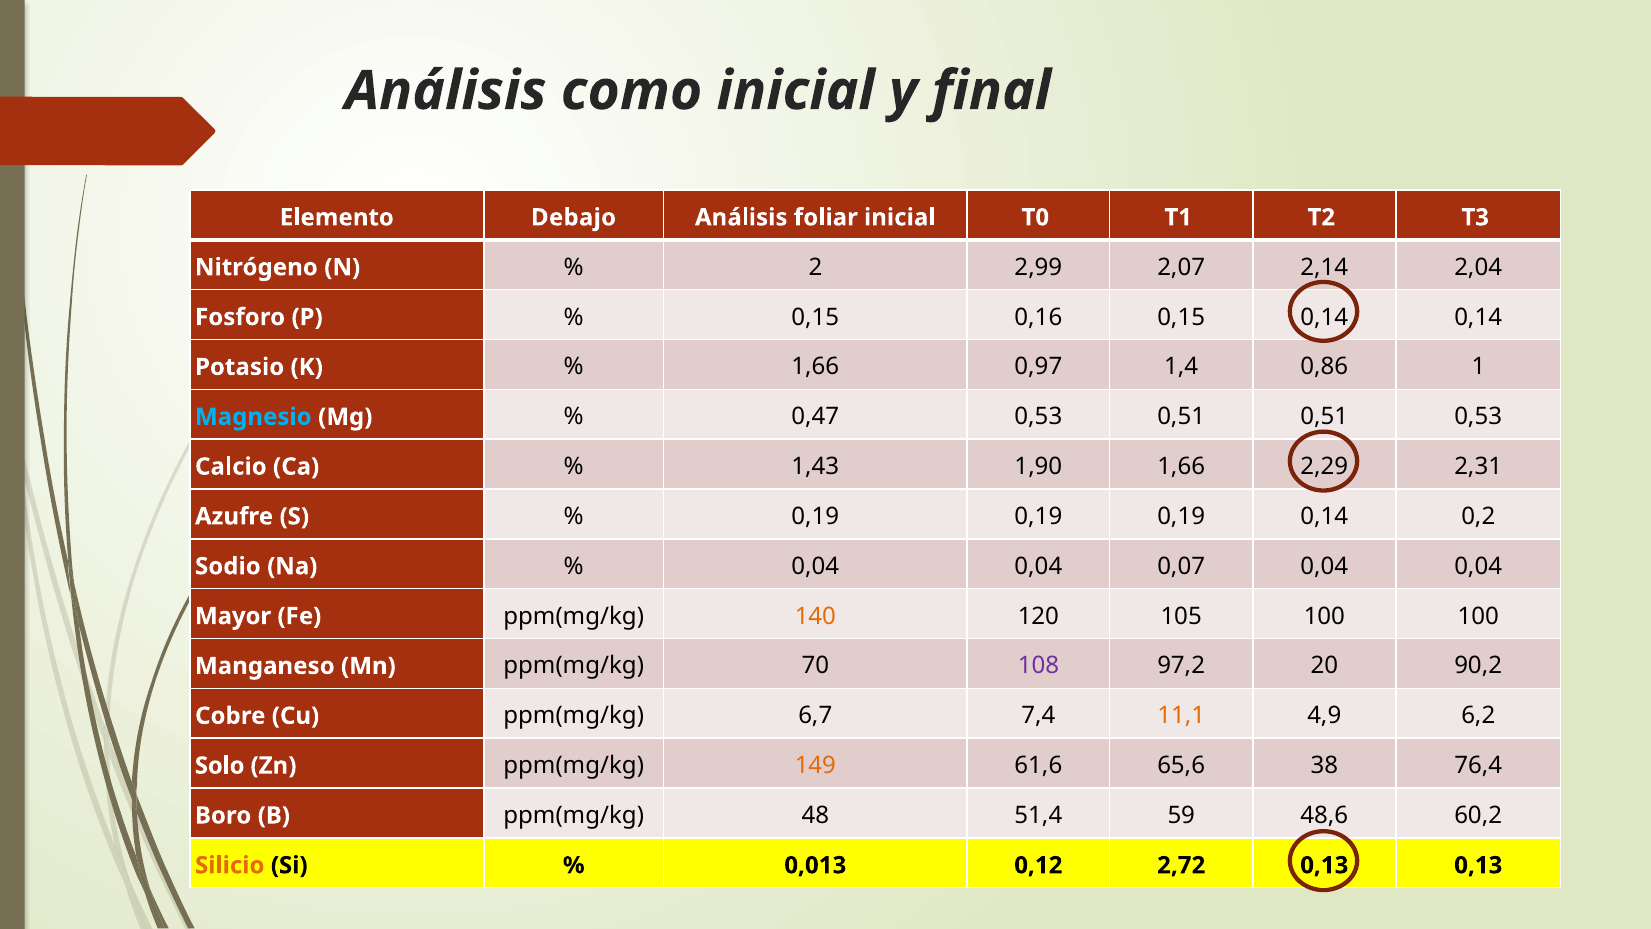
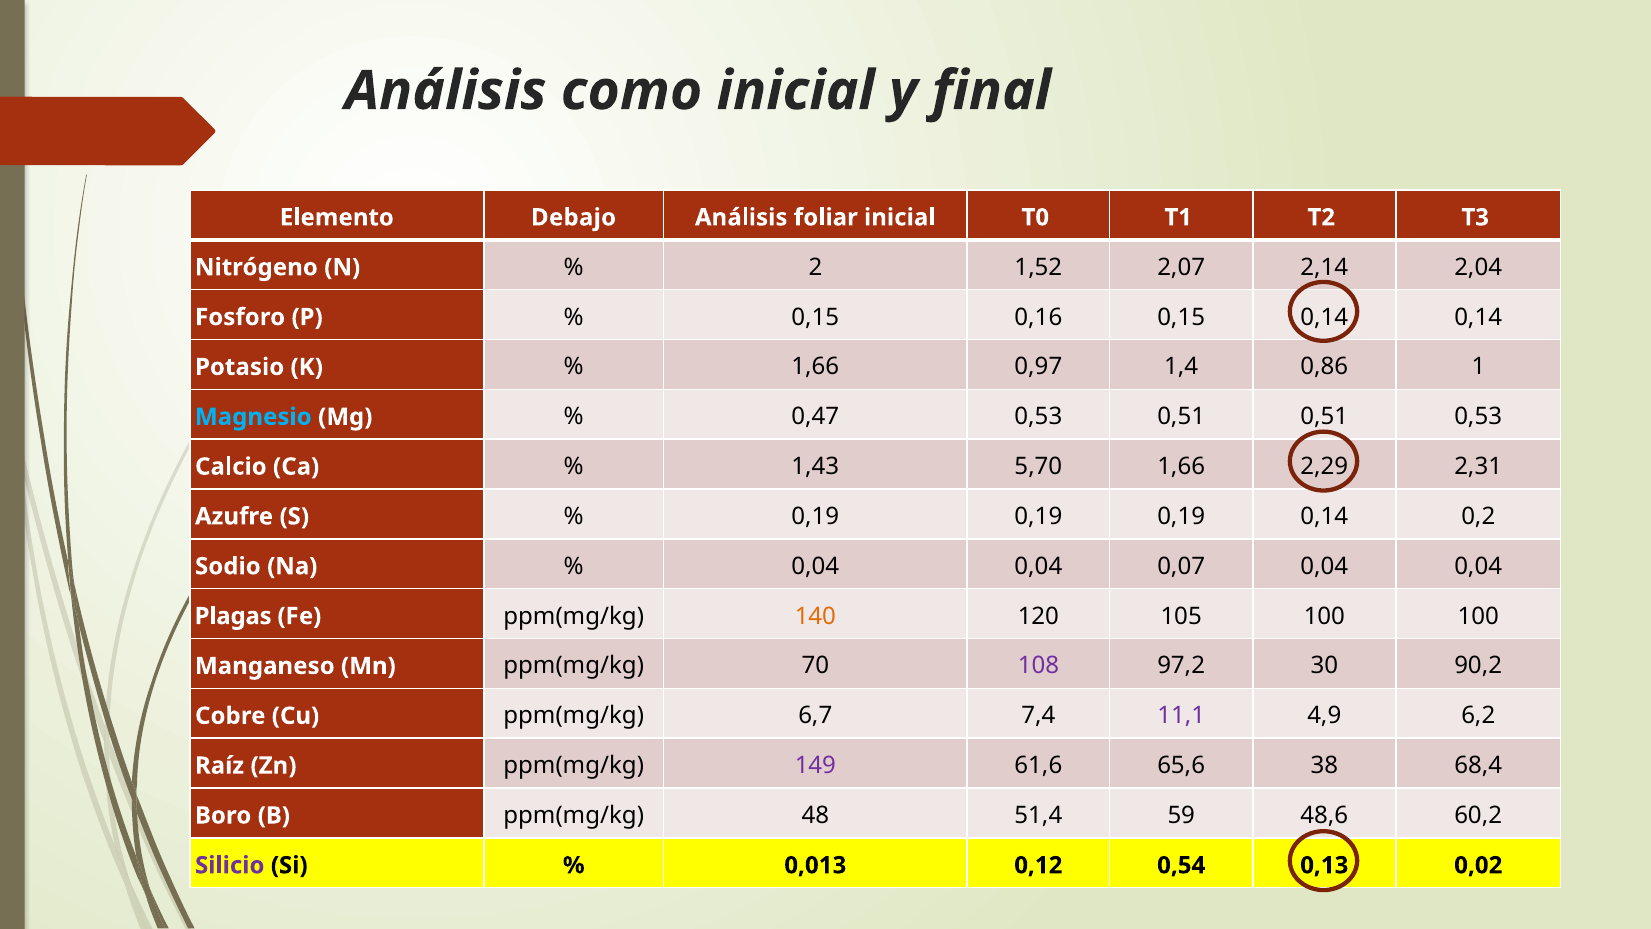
2,99: 2,99 -> 1,52
1,90: 1,90 -> 5,70
Mayor: Mayor -> Plagas
20: 20 -> 30
11,1 colour: orange -> purple
Solo: Solo -> Raíz
149 colour: orange -> purple
76,4: 76,4 -> 68,4
Silicio colour: orange -> purple
2,72: 2,72 -> 0,54
0,13 at (1478, 865): 0,13 -> 0,02
